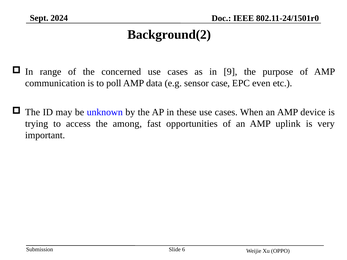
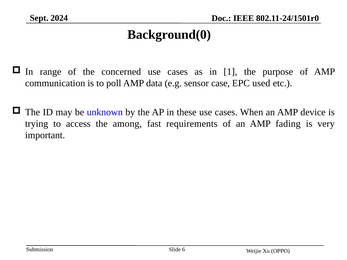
Background(2: Background(2 -> Background(0
9: 9 -> 1
even: even -> used
opportunities: opportunities -> requirements
uplink: uplink -> fading
